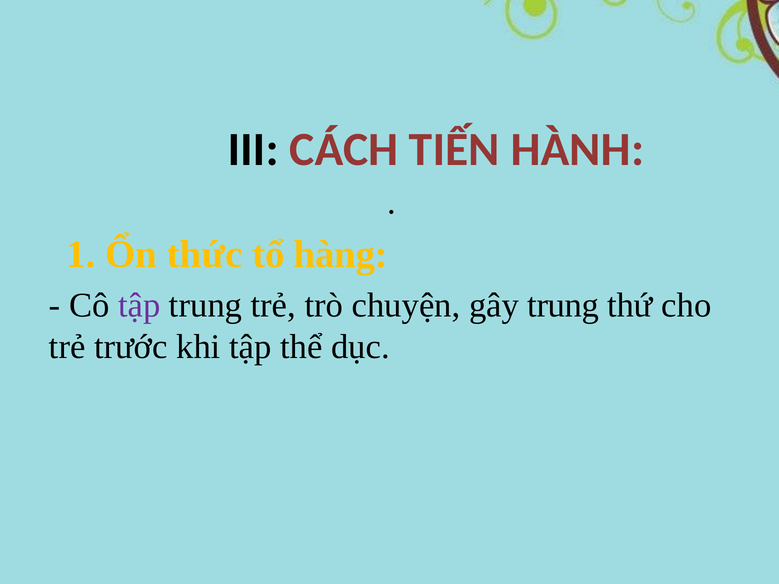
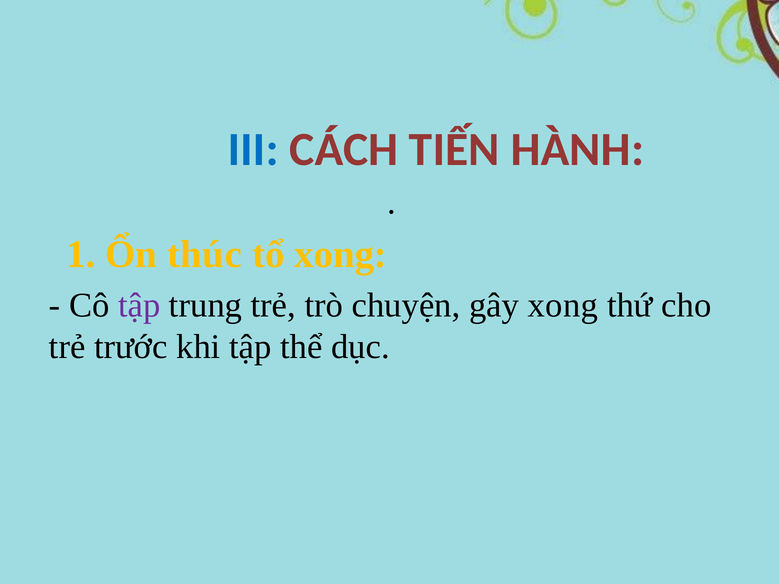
III colour: black -> blue
thức: thức -> thúc
tổ hàng: hàng -> xong
gây trung: trung -> xong
